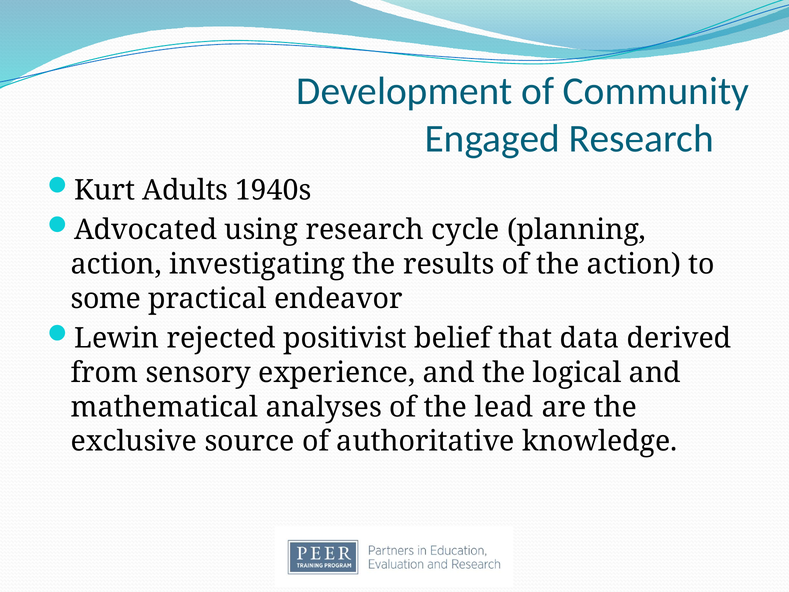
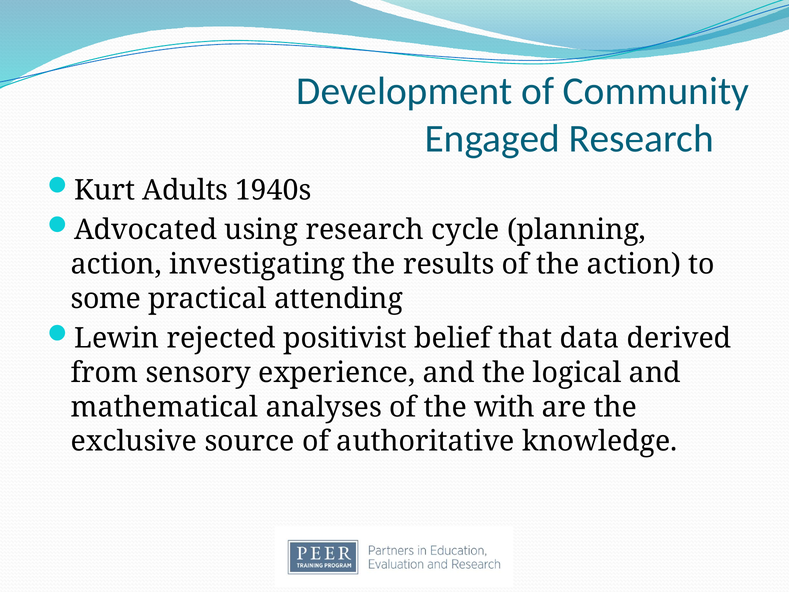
endeavor: endeavor -> attending
lead: lead -> with
